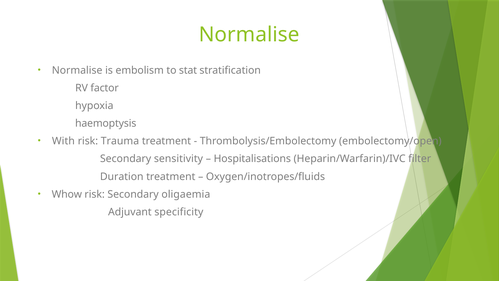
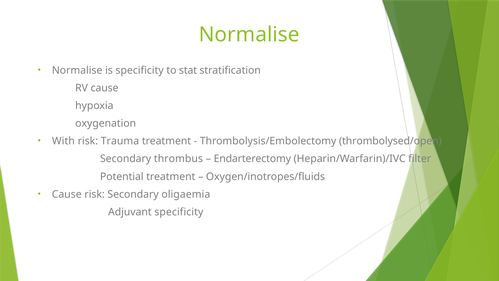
is embolism: embolism -> specificity
RV factor: factor -> cause
haemoptysis: haemoptysis -> oxygenation
embolectomy/open: embolectomy/open -> thrombolysed/open
sensitivity: sensitivity -> thrombus
Hospitalisations: Hospitalisations -> Endarterectomy
Duration: Duration -> Potential
Whow at (67, 194): Whow -> Cause
